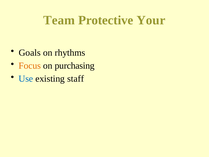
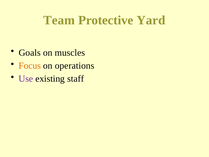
Your: Your -> Yard
rhythms: rhythms -> muscles
purchasing: purchasing -> operations
Use colour: blue -> purple
